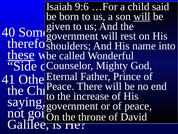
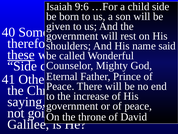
child said: said -> side
will at (142, 16) underline: present -> none
into: into -> said
